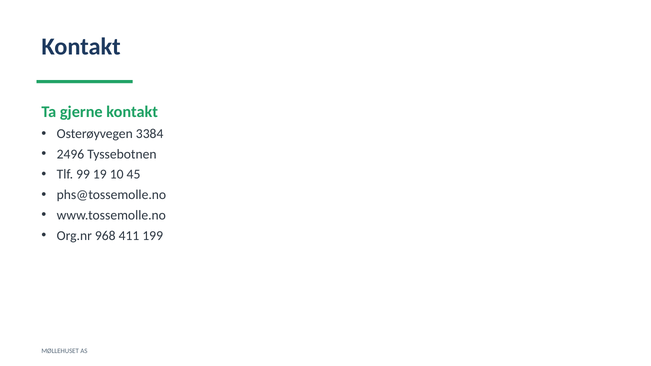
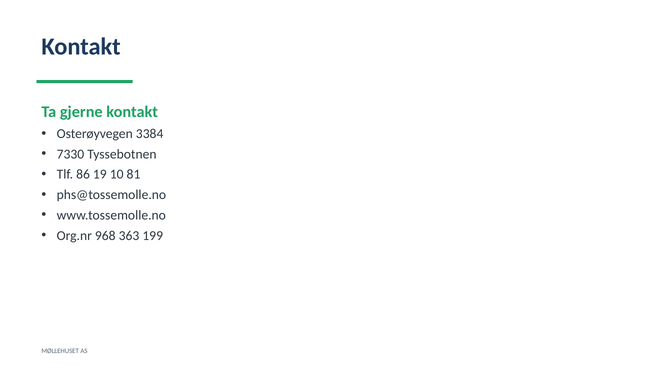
2496: 2496 -> 7330
99: 99 -> 86
45: 45 -> 81
411: 411 -> 363
